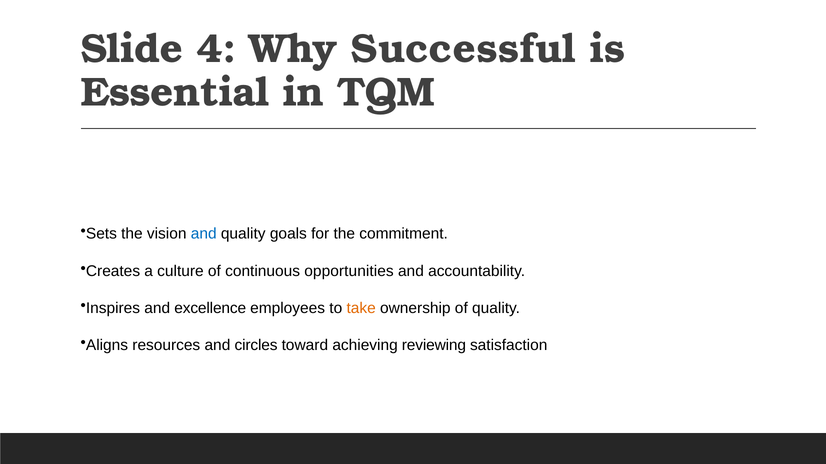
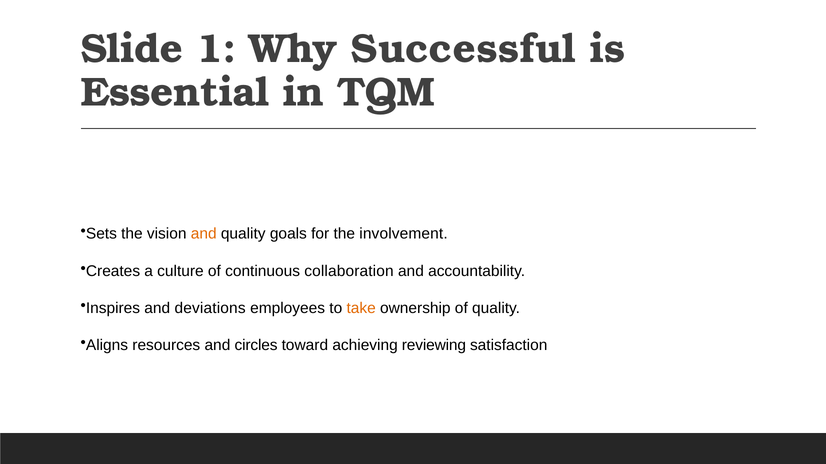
4: 4 -> 1
and at (204, 234) colour: blue -> orange
commitment: commitment -> involvement
opportunities: opportunities -> collaboration
excellence: excellence -> deviations
